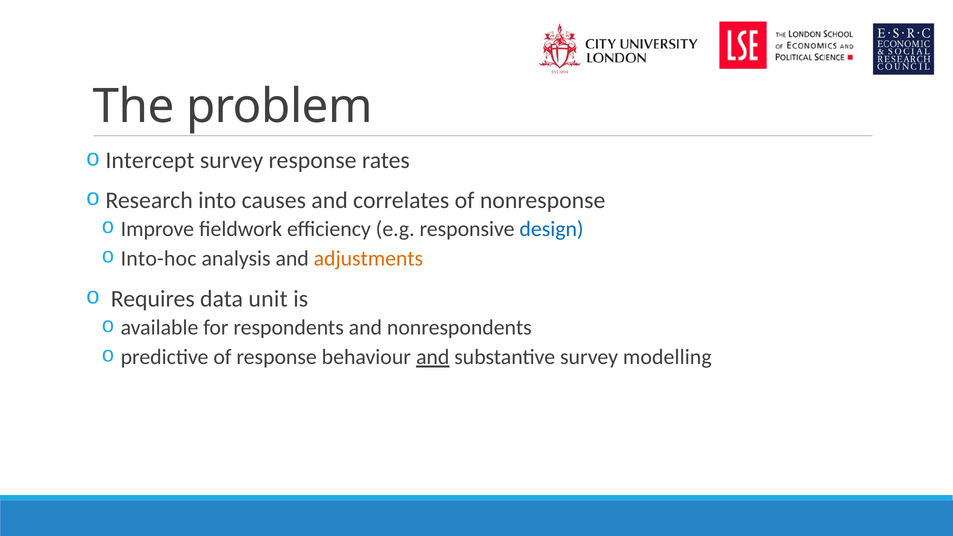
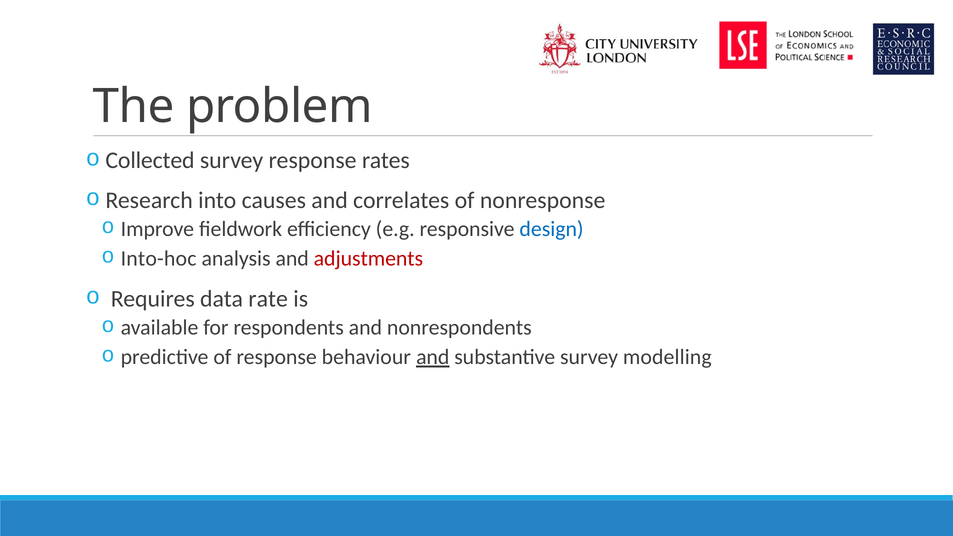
Intercept: Intercept -> Collected
adjustments colour: orange -> red
unit: unit -> rate
